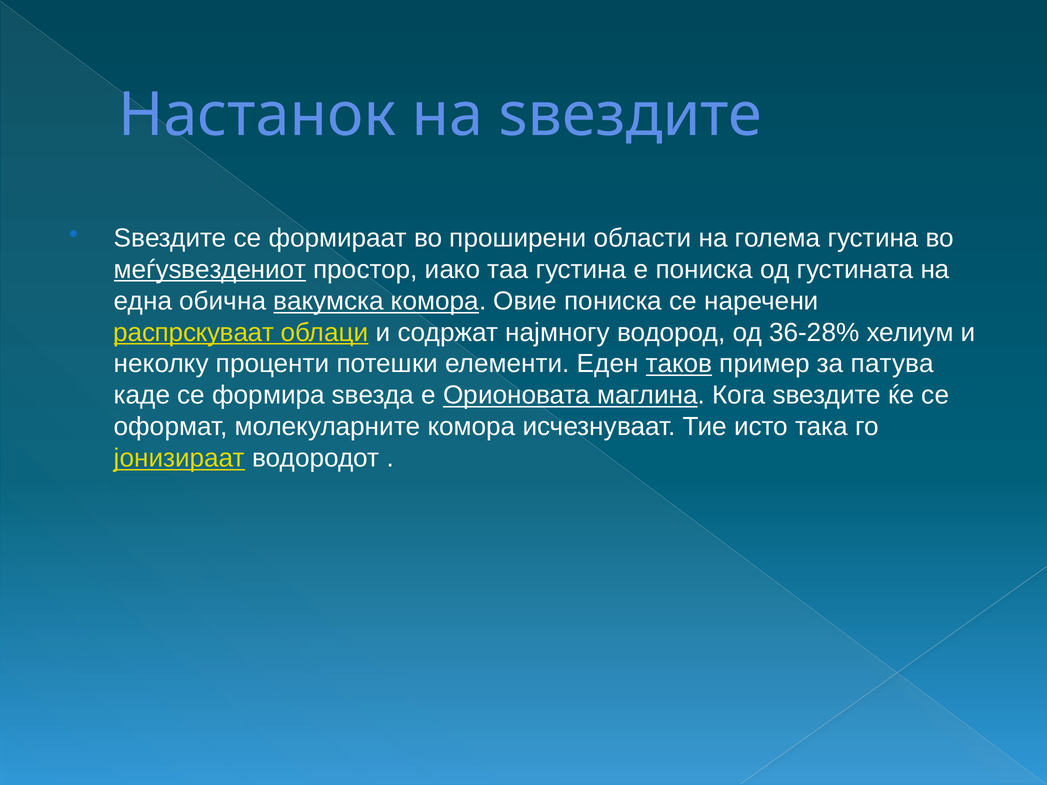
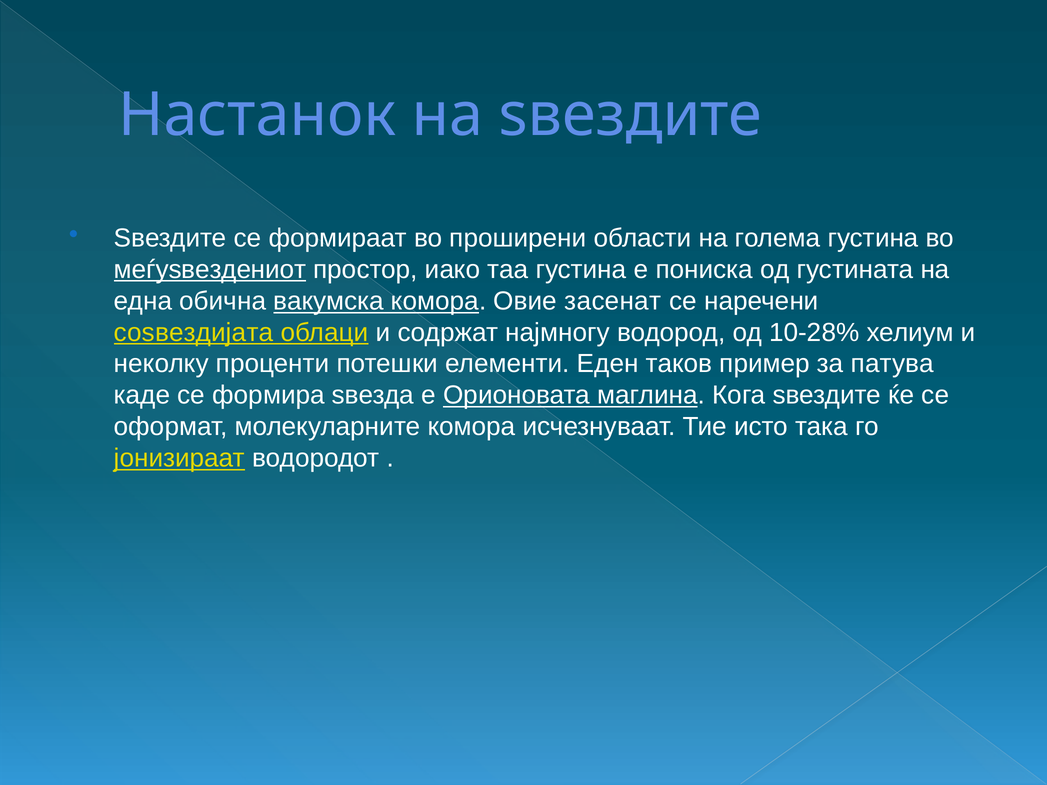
Овие пониска: пониска -> засенат
распрскуваат: распрскуваат -> соѕвездијата
36-28%: 36-28% -> 10-28%
таков underline: present -> none
